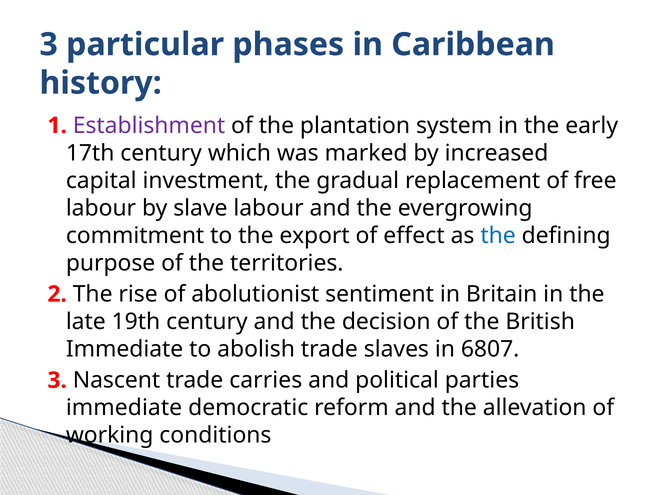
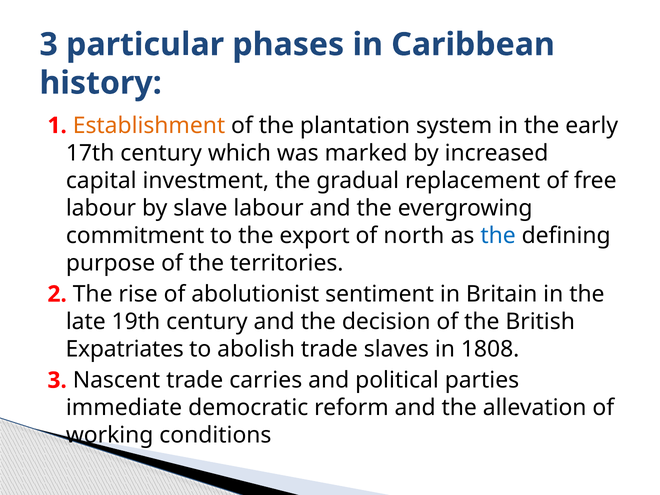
Establishment colour: purple -> orange
effect: effect -> north
Immediate at (125, 349): Immediate -> Expatriates
6807: 6807 -> 1808
